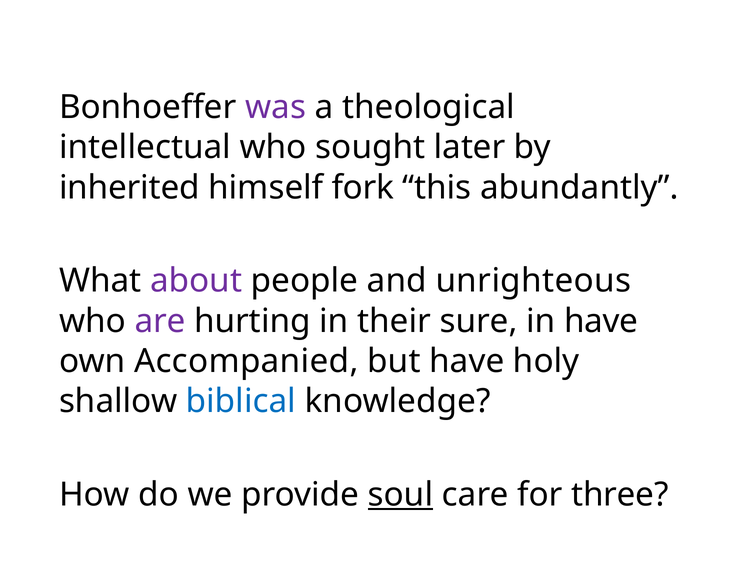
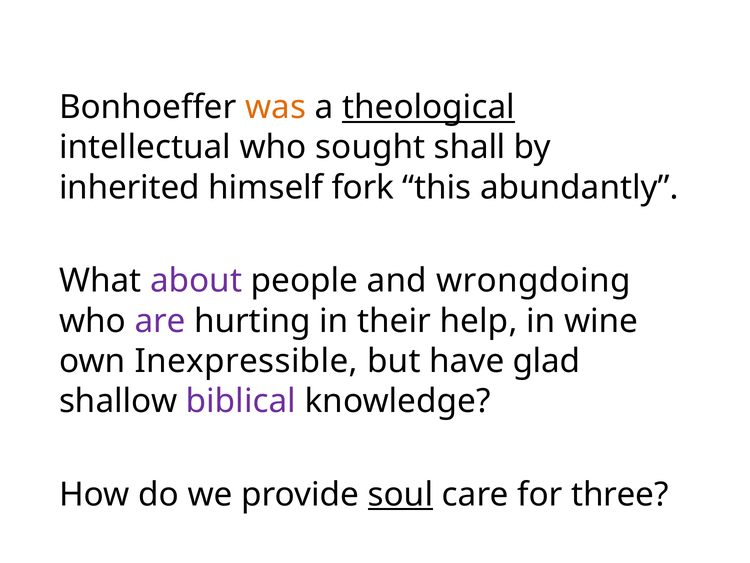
was colour: purple -> orange
theological underline: none -> present
later: later -> shall
unrighteous: unrighteous -> wrongdoing
sure: sure -> help
in have: have -> wine
Accompanied: Accompanied -> Inexpressible
holy: holy -> glad
biblical colour: blue -> purple
